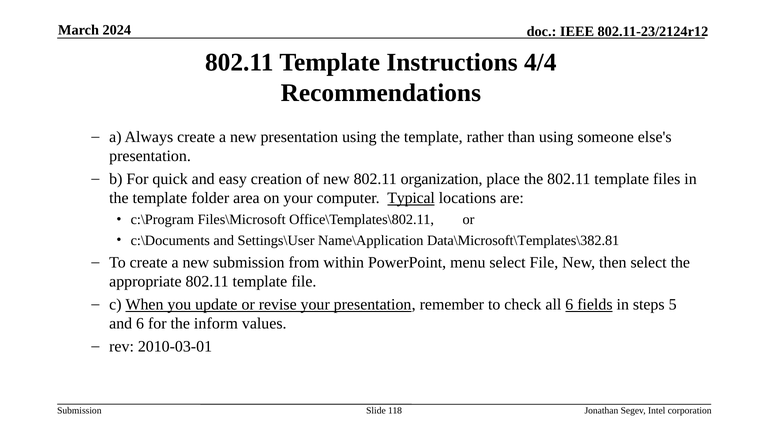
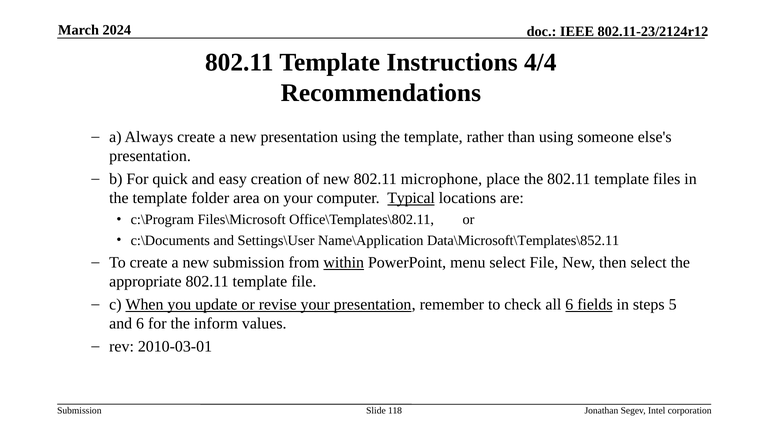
organization: organization -> microphone
Data\Microsoft\Templates\382.81: Data\Microsoft\Templates\382.81 -> Data\Microsoft\Templates\852.11
within underline: none -> present
